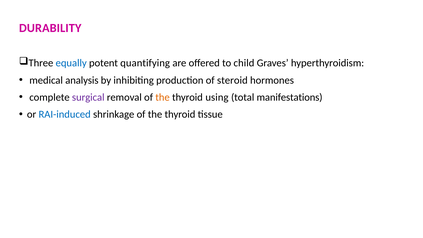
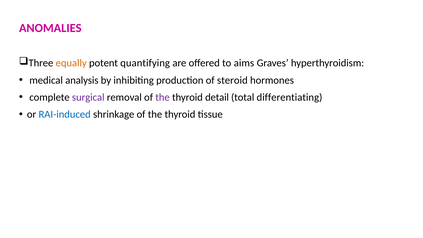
DURABILITY: DURABILITY -> ANOMALIES
equally colour: blue -> orange
child: child -> aims
the at (163, 97) colour: orange -> purple
using: using -> detail
manifestations: manifestations -> differentiating
